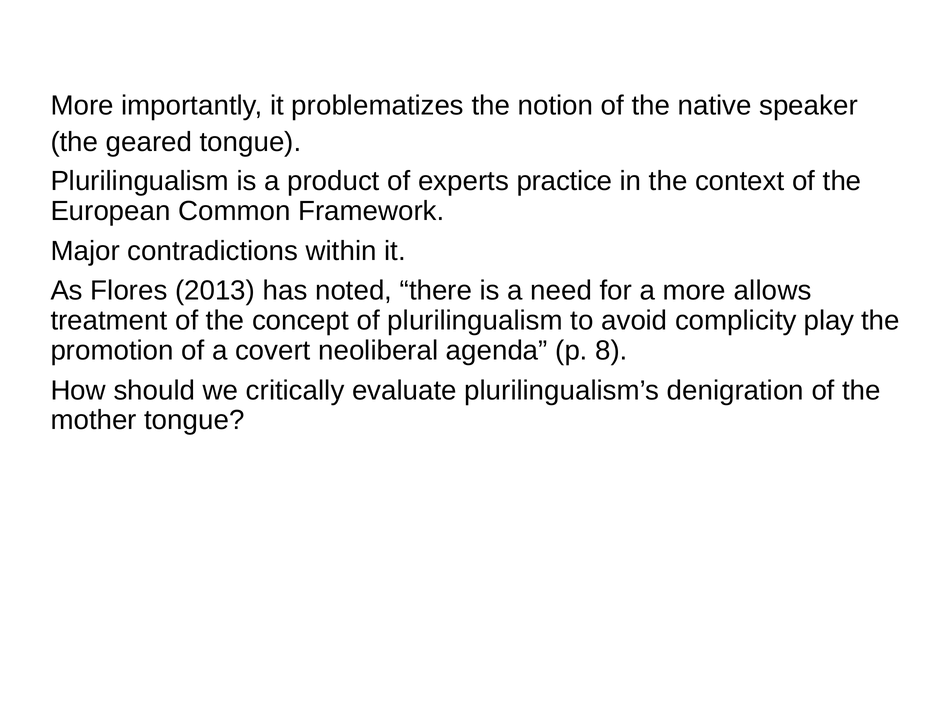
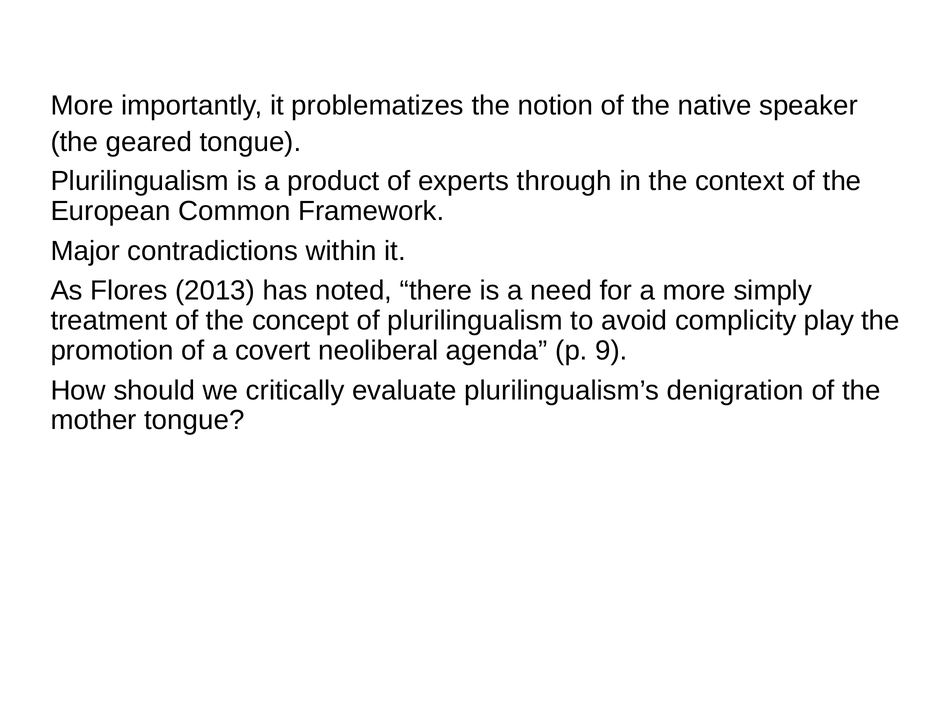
practice: practice -> through
allows: allows -> simply
8: 8 -> 9
